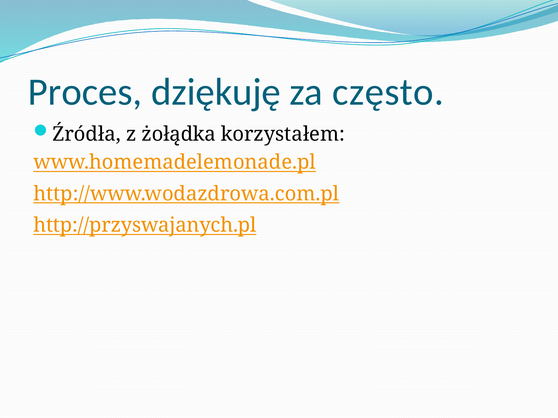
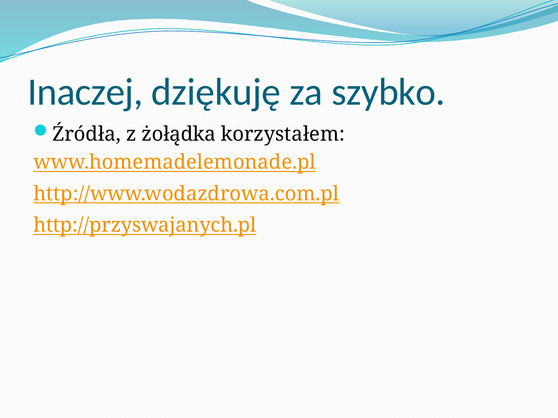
Proces: Proces -> Inaczej
często: często -> szybko
